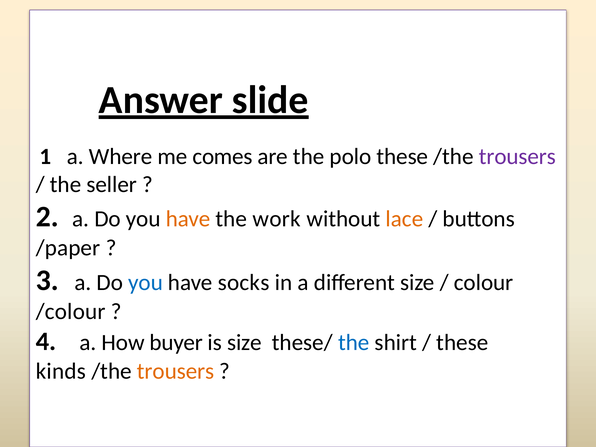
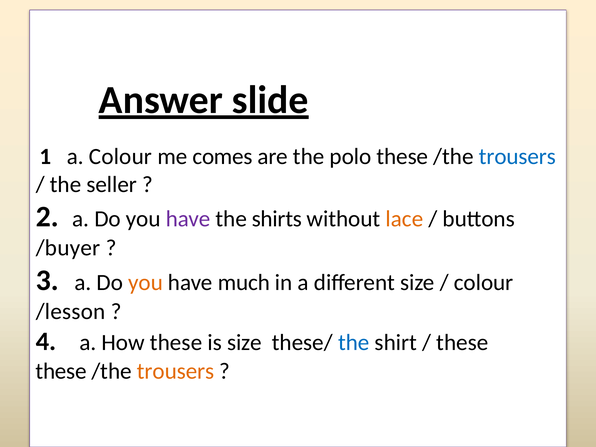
a Where: Where -> Colour
trousers at (517, 157) colour: purple -> blue
have at (188, 219) colour: orange -> purple
work: work -> shirts
/paper: /paper -> /buyer
you at (146, 282) colour: blue -> orange
socks: socks -> much
/colour: /colour -> /lesson
How buyer: buyer -> these
kinds at (61, 371): kinds -> these
